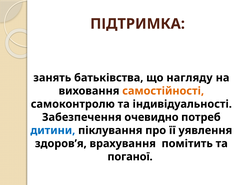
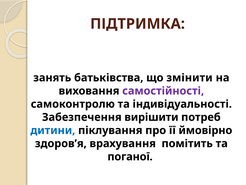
нагляду: нагляду -> змінити
самостійності colour: orange -> purple
очевидно: очевидно -> вирішити
уявлення: уявлення -> ймовірно
